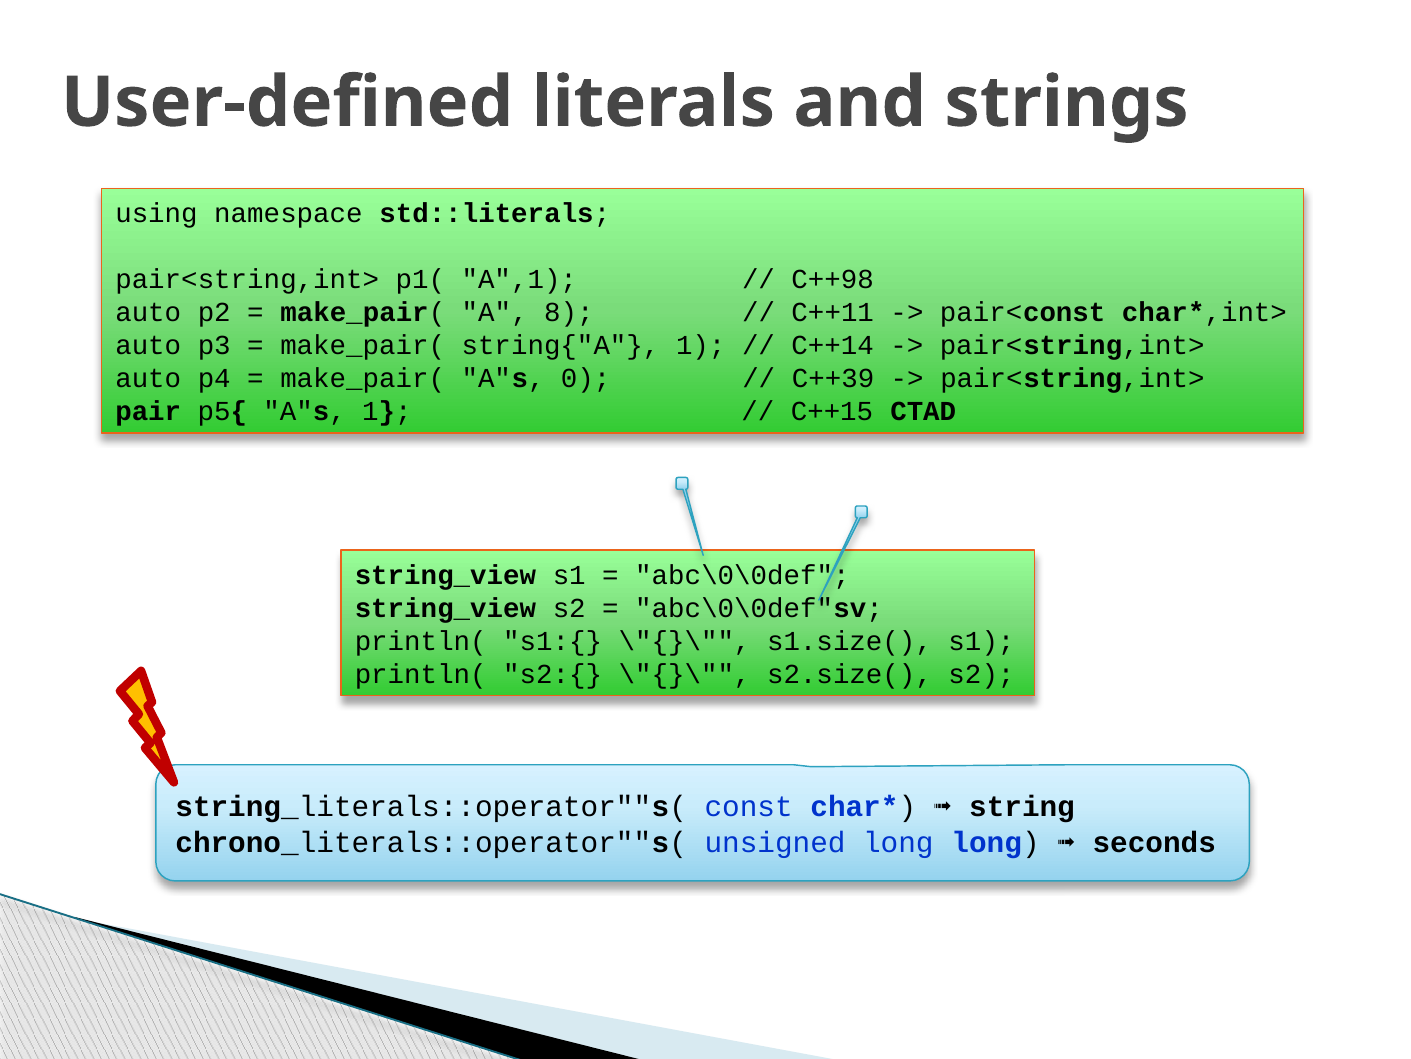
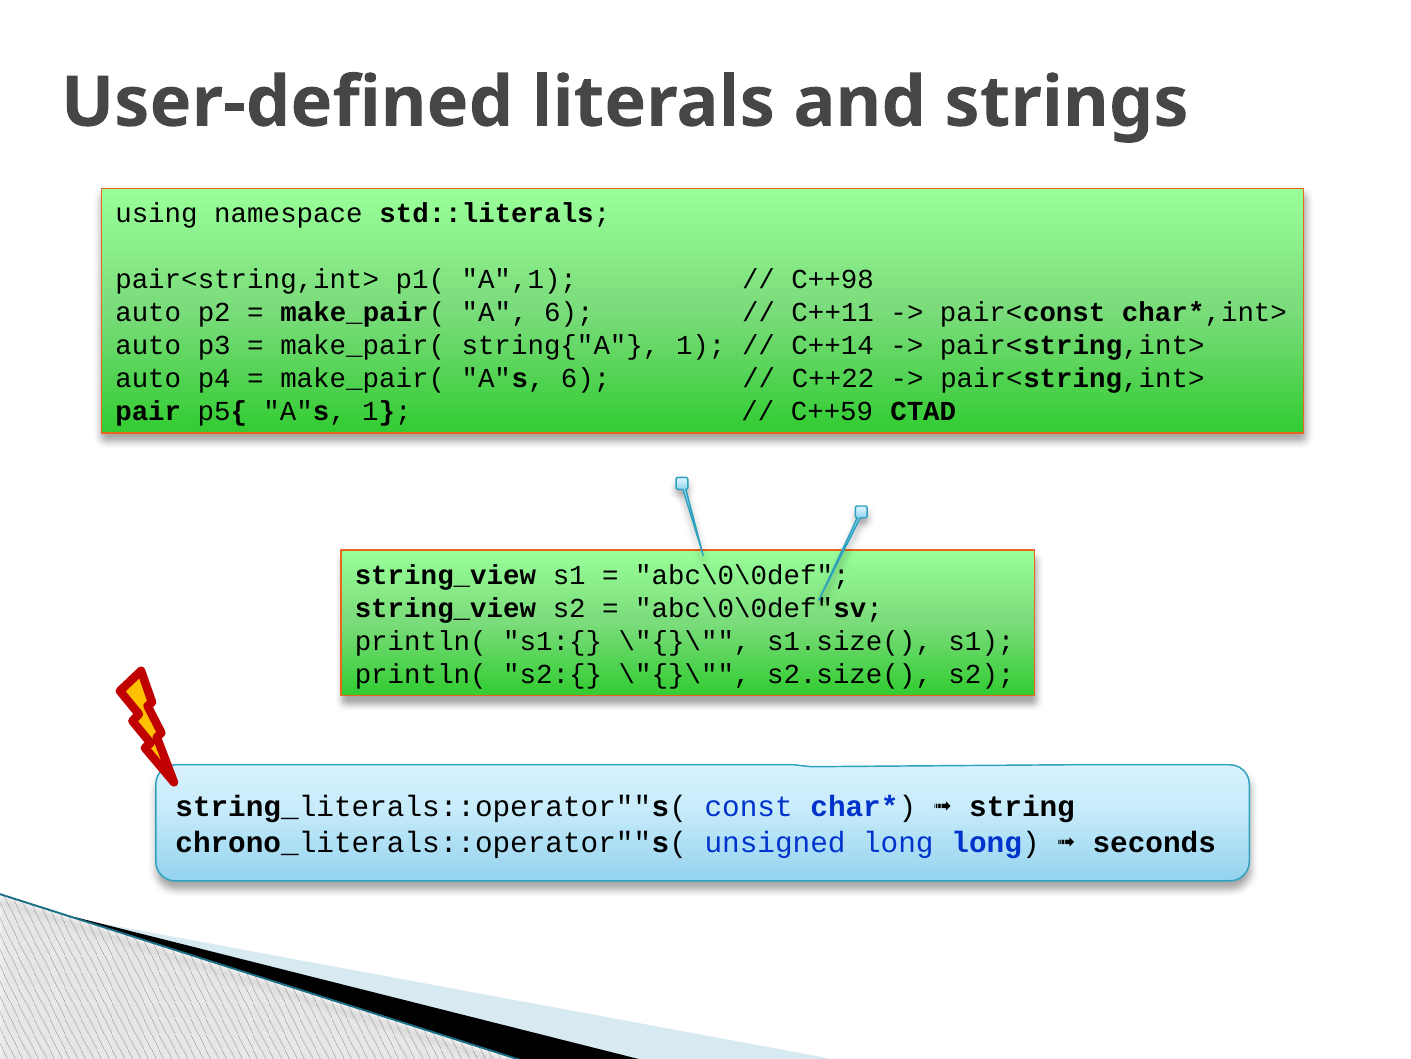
A 8: 8 -> 6
A"s 0: 0 -> 6
C++39: C++39 -> C++22
C++15: C++15 -> C++59
